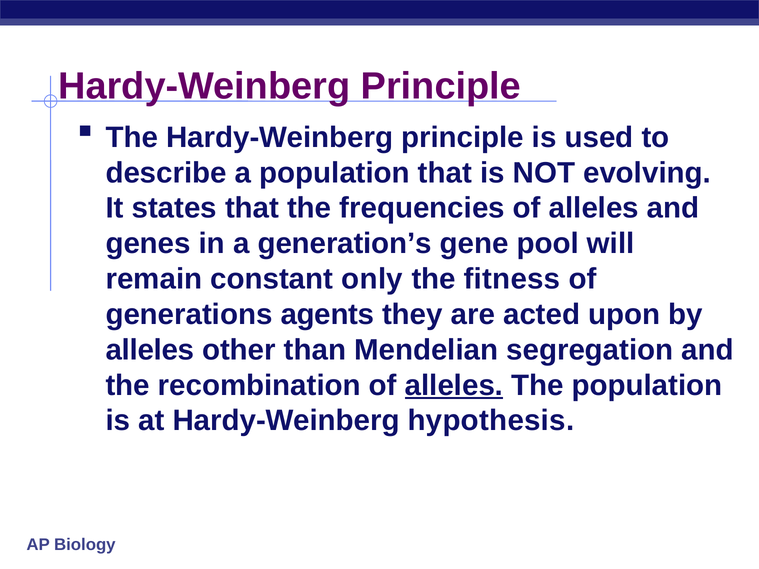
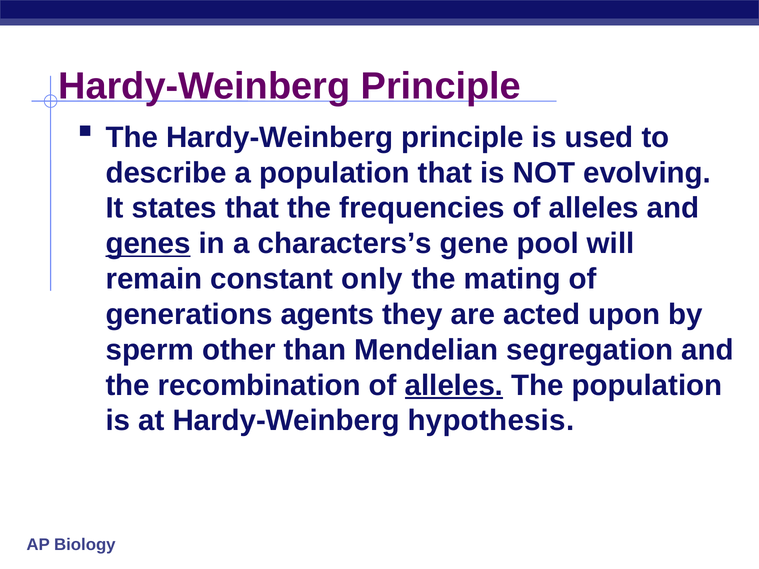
genes underline: none -> present
generation’s: generation’s -> characters’s
fitness: fitness -> mating
alleles at (150, 350): alleles -> sperm
